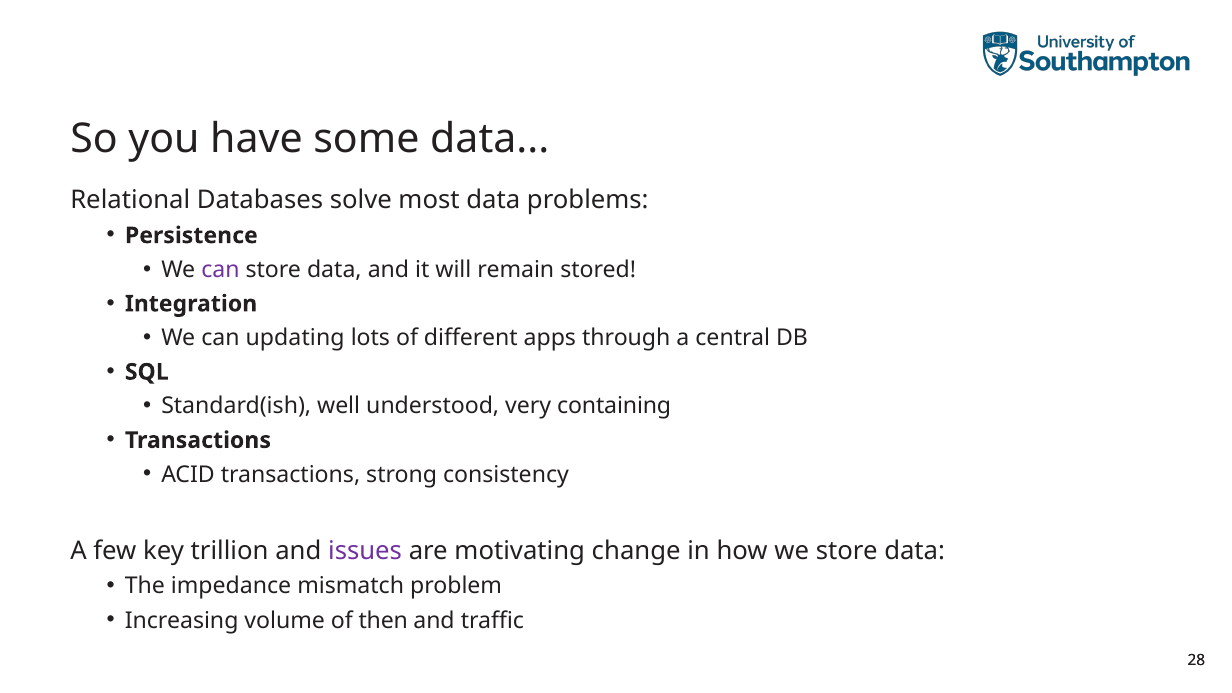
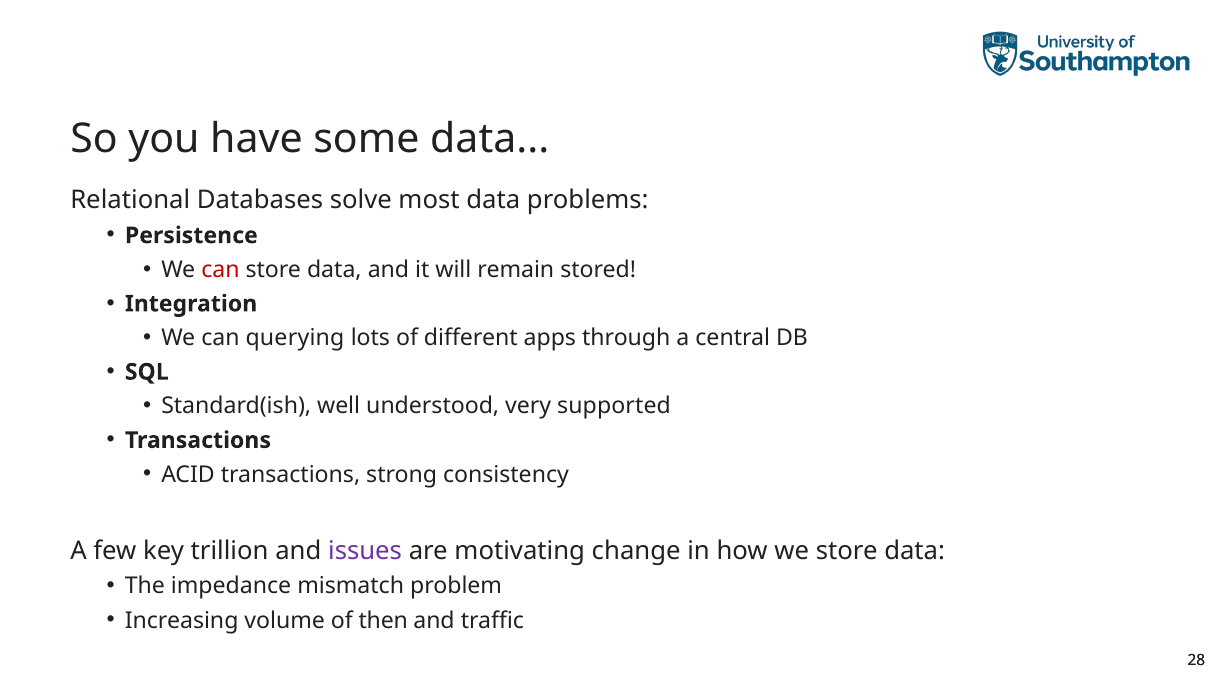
can at (220, 270) colour: purple -> red
updating: updating -> querying
containing: containing -> supported
